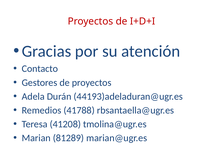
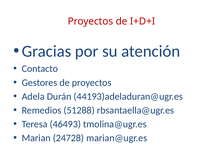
41788: 41788 -> 51288
41208: 41208 -> 46493
81289: 81289 -> 24728
